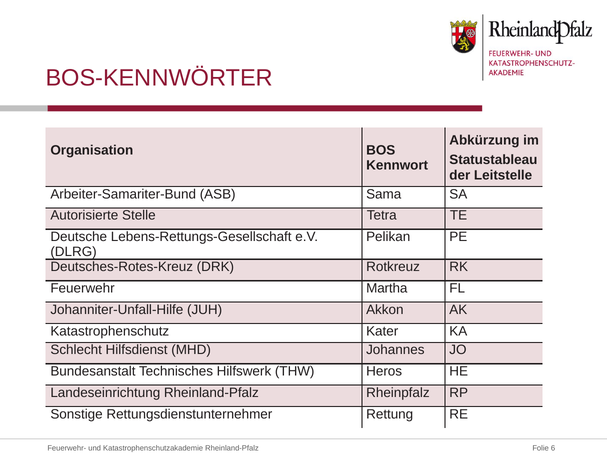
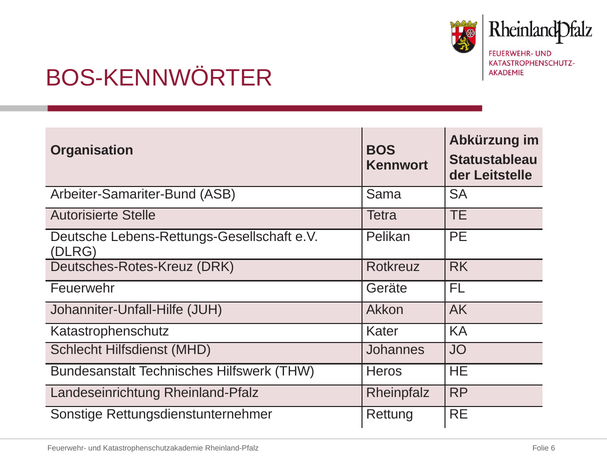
Martha: Martha -> Geräte
